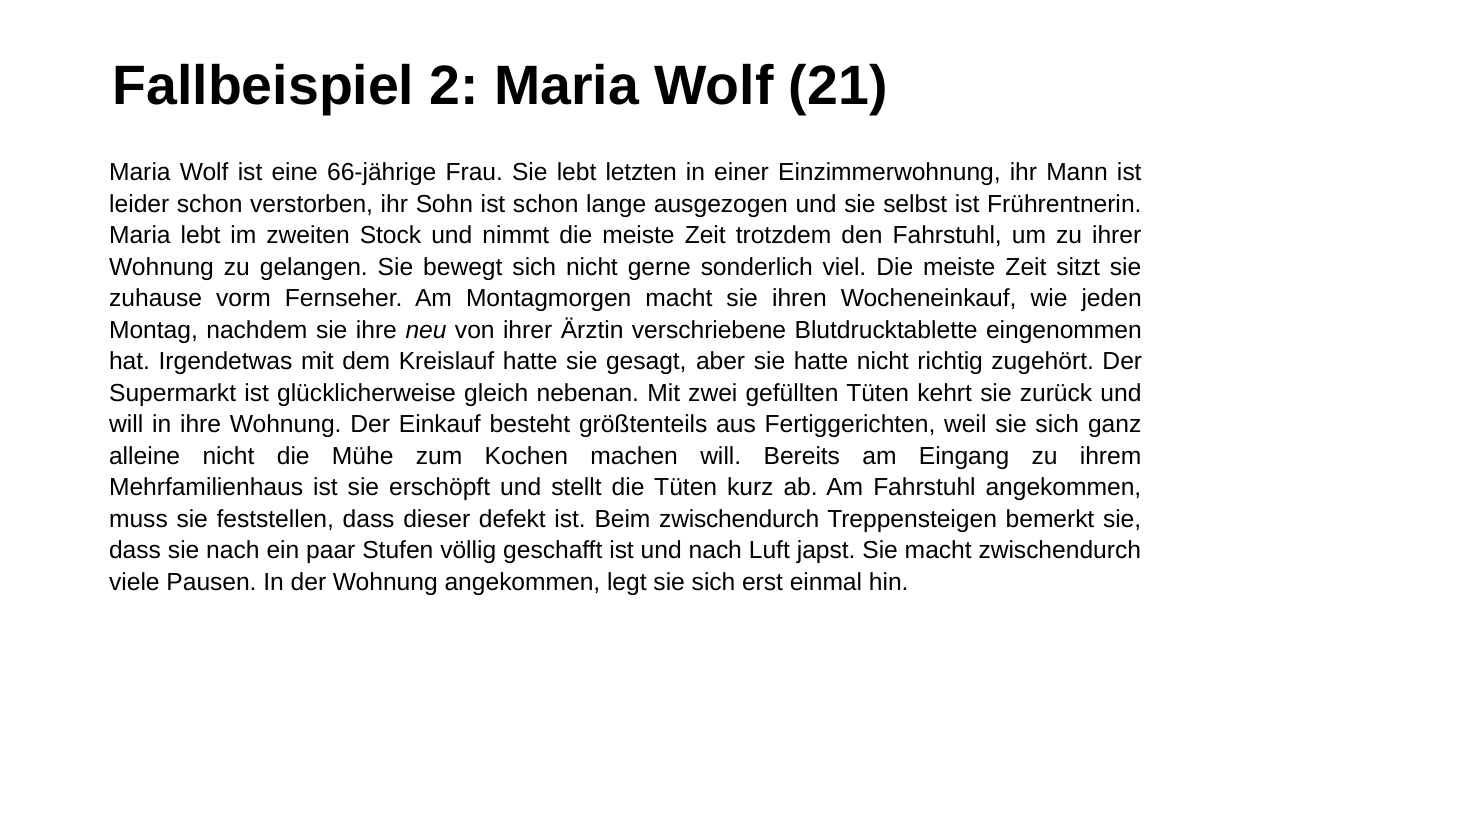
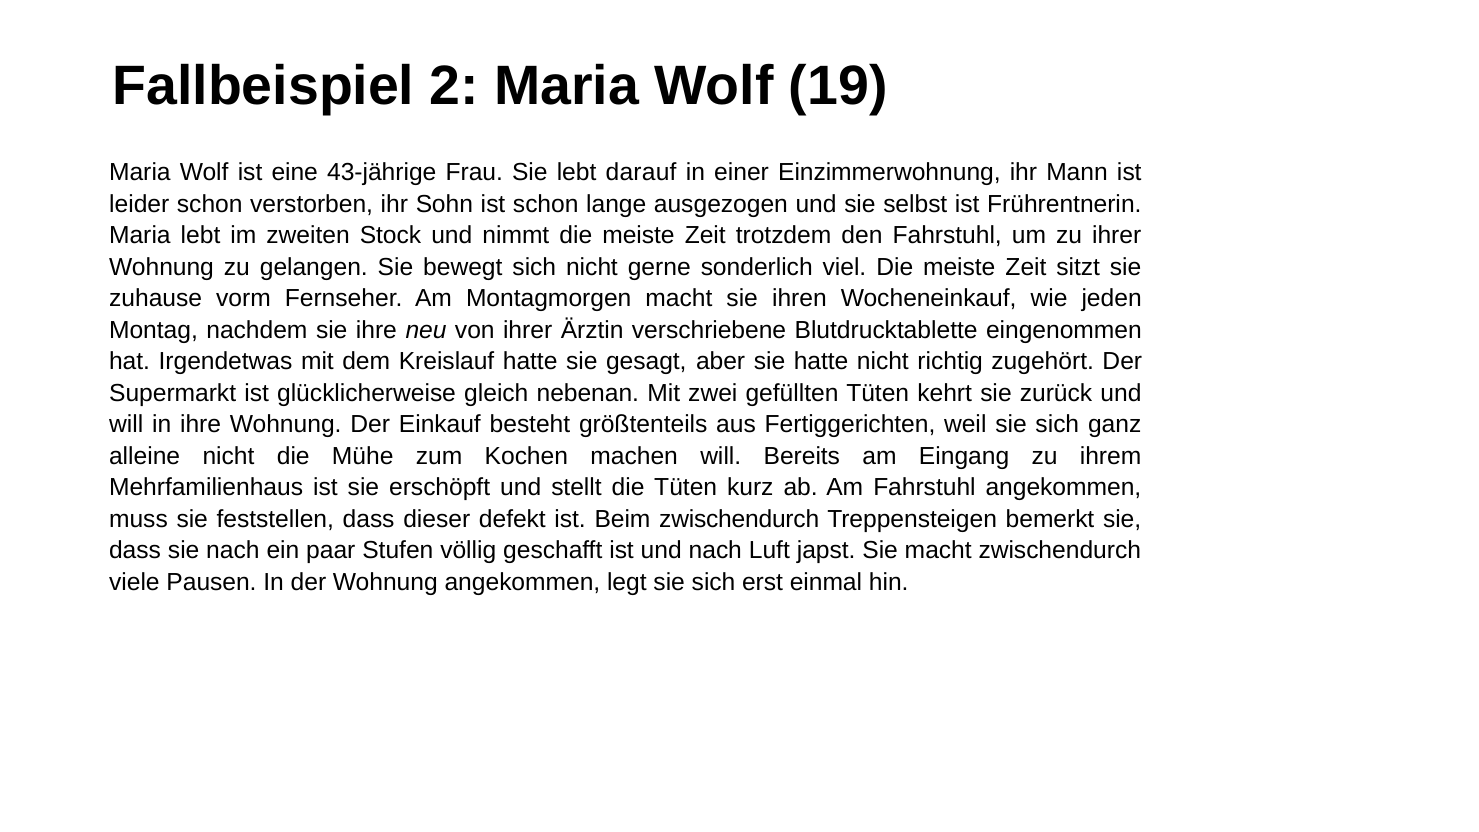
21: 21 -> 19
66-jährige: 66-jährige -> 43-jährige
letzten: letzten -> darauf
